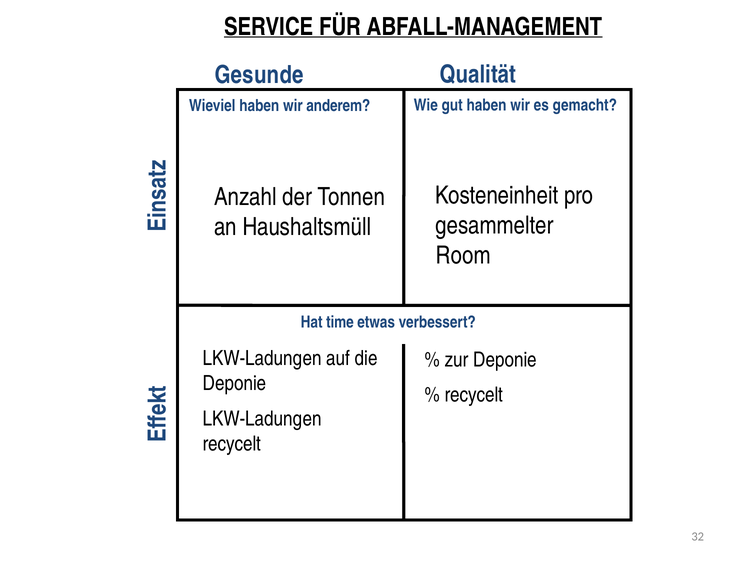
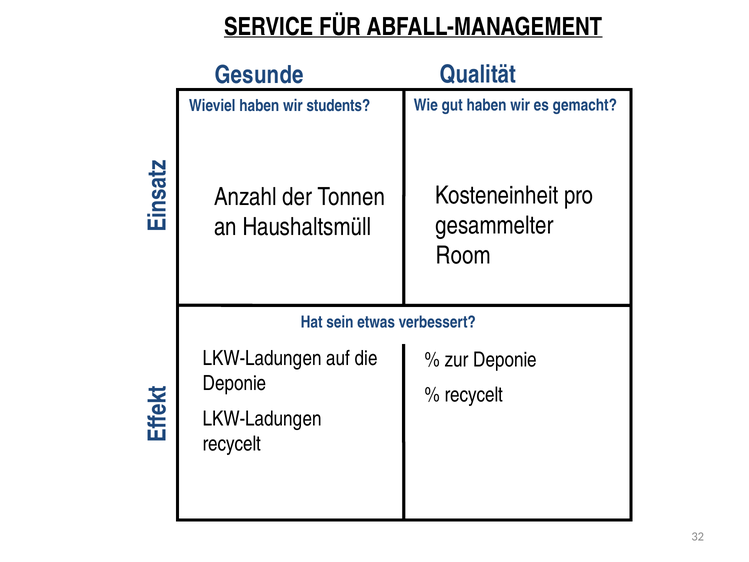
anderem: anderem -> students
time: time -> sein
